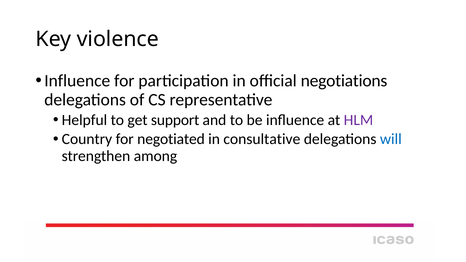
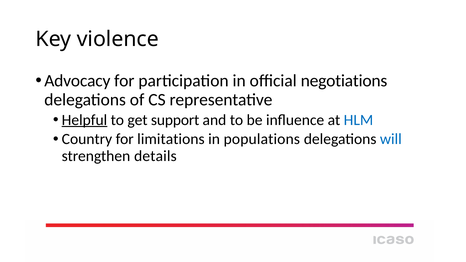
Influence at (77, 81): Influence -> Advocacy
Helpful underline: none -> present
HLM colour: purple -> blue
negotiated: negotiated -> limitations
consultative: consultative -> populations
among: among -> details
